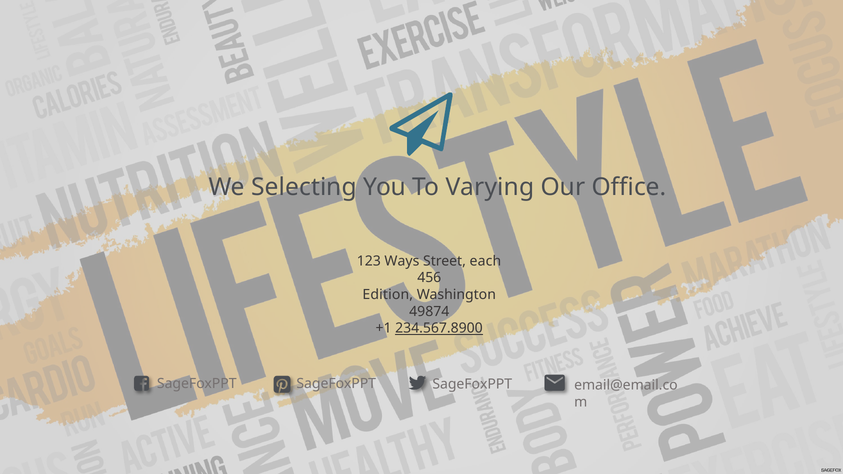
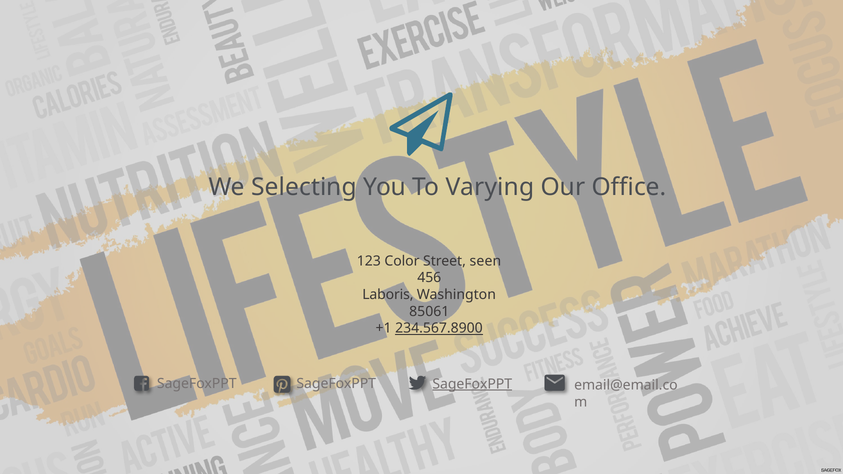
Ways: Ways -> Color
each: each -> seen
Edition: Edition -> Laboris
49874: 49874 -> 85061
SageFoxPPT at (472, 384) underline: none -> present
